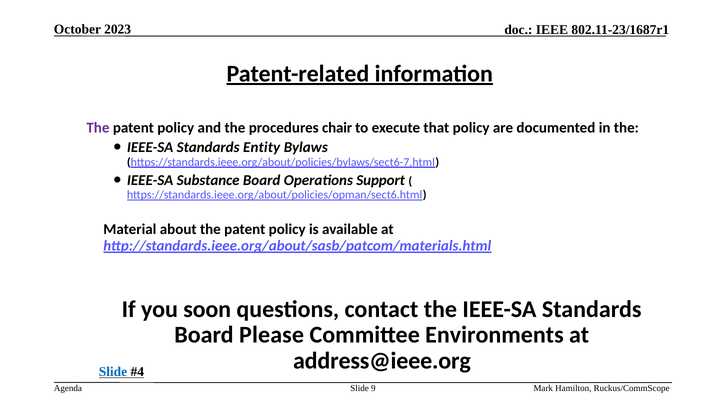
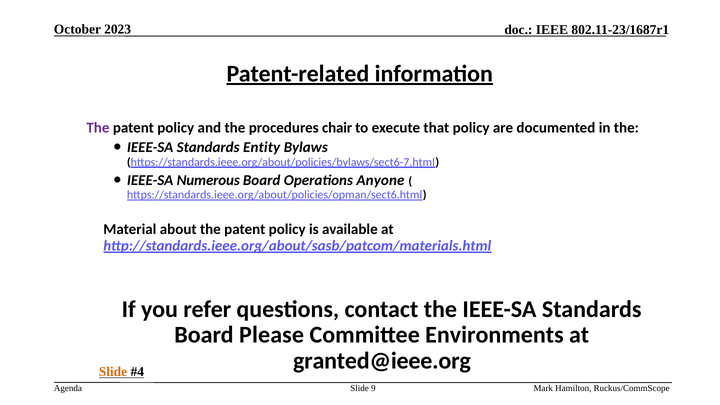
Substance: Substance -> Numerous
Support: Support -> Anyone
soon: soon -> refer
address@ieee.org: address@ieee.org -> granted@ieee.org
Slide at (113, 372) colour: blue -> orange
